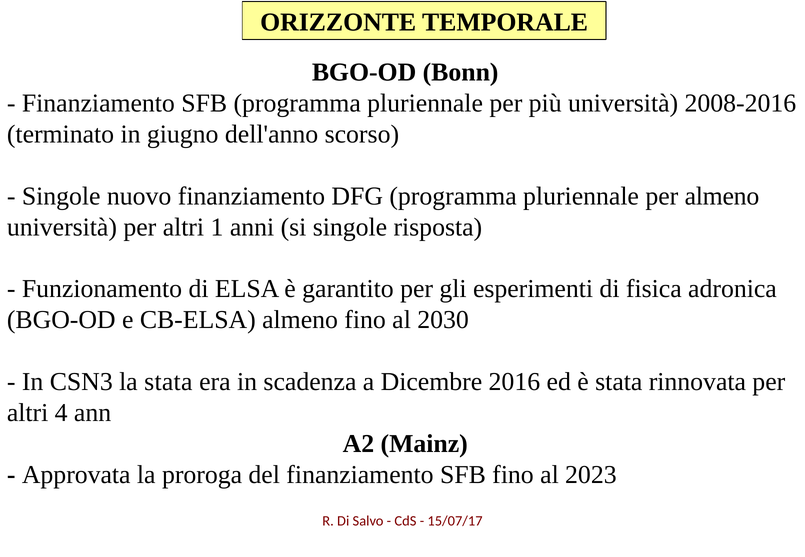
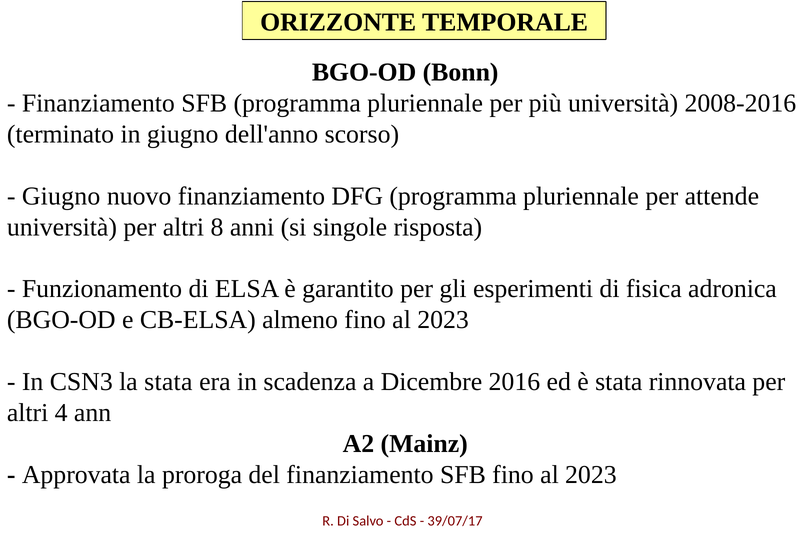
Singole at (61, 196): Singole -> Giugno
per almeno: almeno -> attende
1: 1 -> 8
almeno fino al 2030: 2030 -> 2023
15/07/17: 15/07/17 -> 39/07/17
